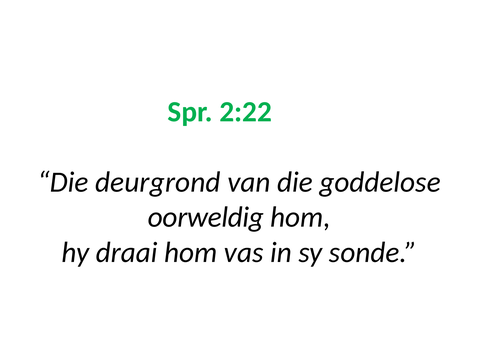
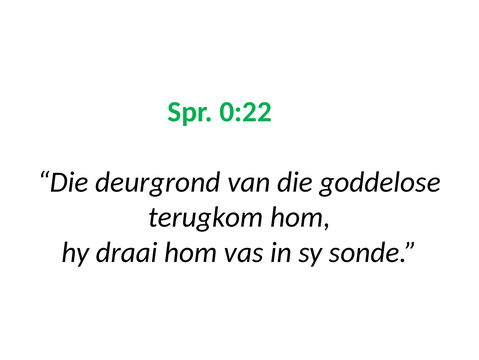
2:22: 2:22 -> 0:22
oorweldig: oorweldig -> terugkom
